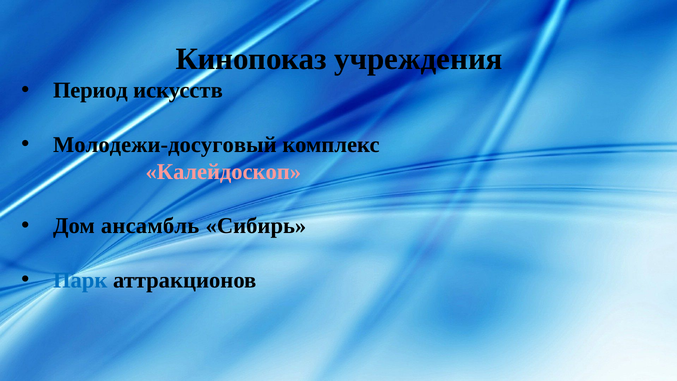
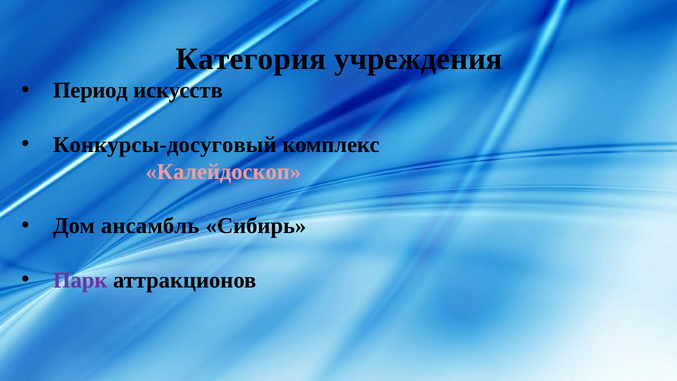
Кинопоказ: Кинопоказ -> Категория
Молодежи-досуговый: Молодежи-досуговый -> Конкурсы-досуговый
Парк colour: blue -> purple
